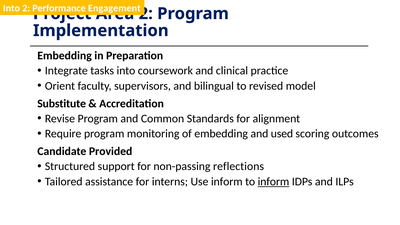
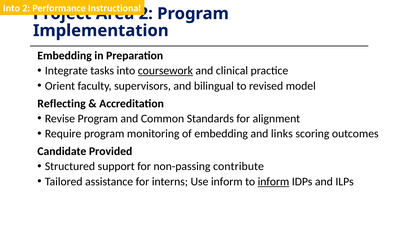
Engagement: Engagement -> Instructional
coursework underline: none -> present
Substitute: Substitute -> Reflecting
used: used -> links
reflections: reflections -> contribute
